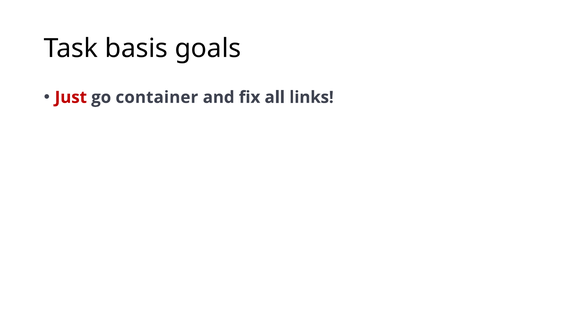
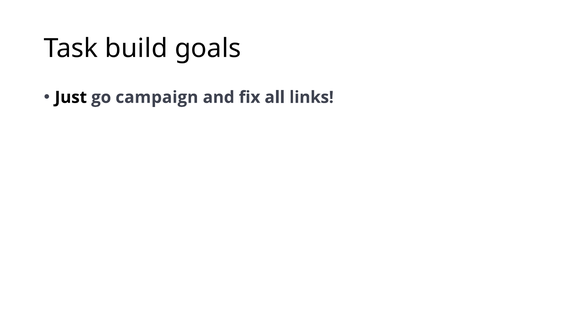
basis: basis -> build
Just colour: red -> black
container: container -> campaign
